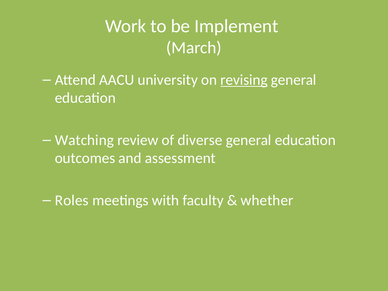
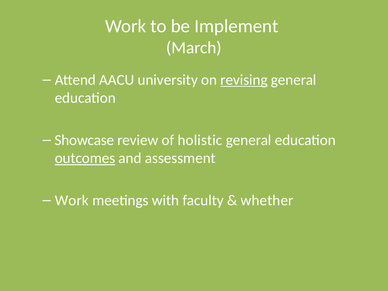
Watching: Watching -> Showcase
diverse: diverse -> holistic
outcomes underline: none -> present
Roles at (72, 200): Roles -> Work
